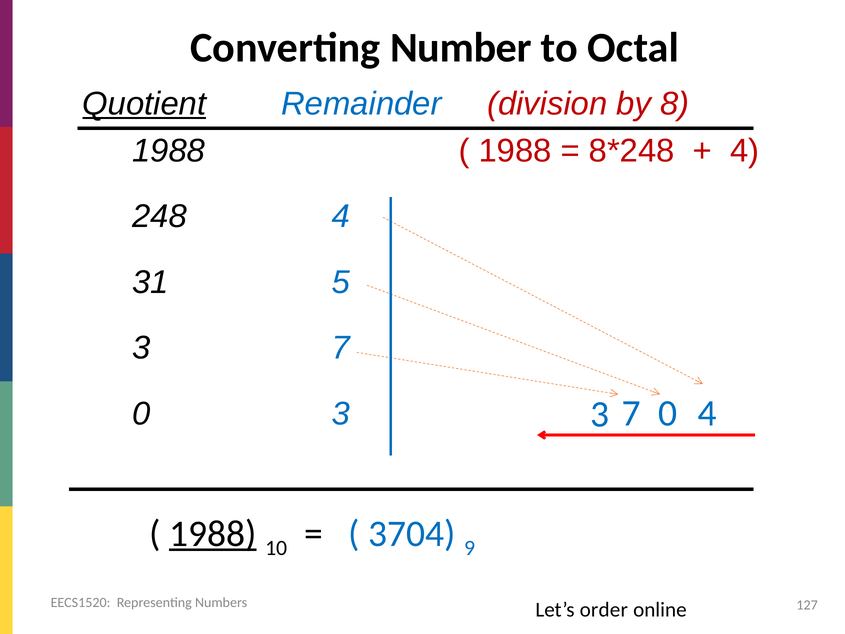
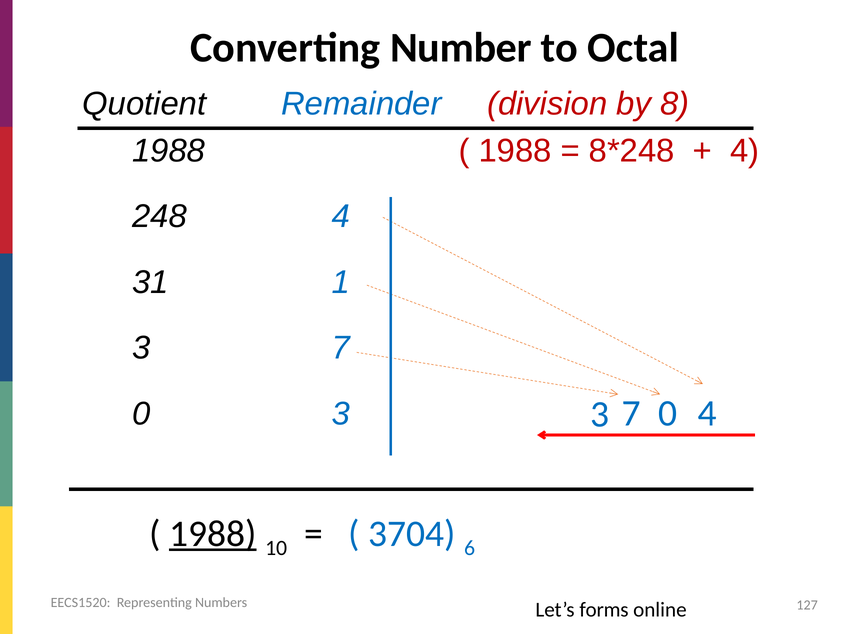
Quotient underline: present -> none
5: 5 -> 1
9: 9 -> 6
order: order -> forms
